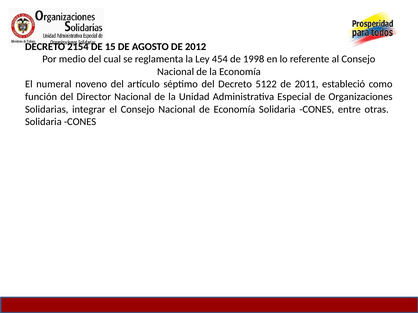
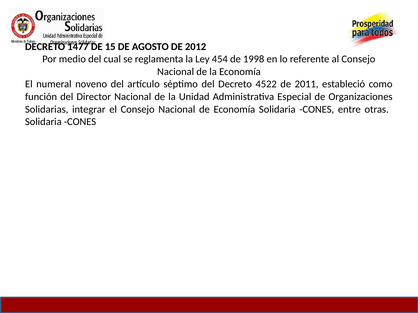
2154: 2154 -> 1477
5122: 5122 -> 4522
